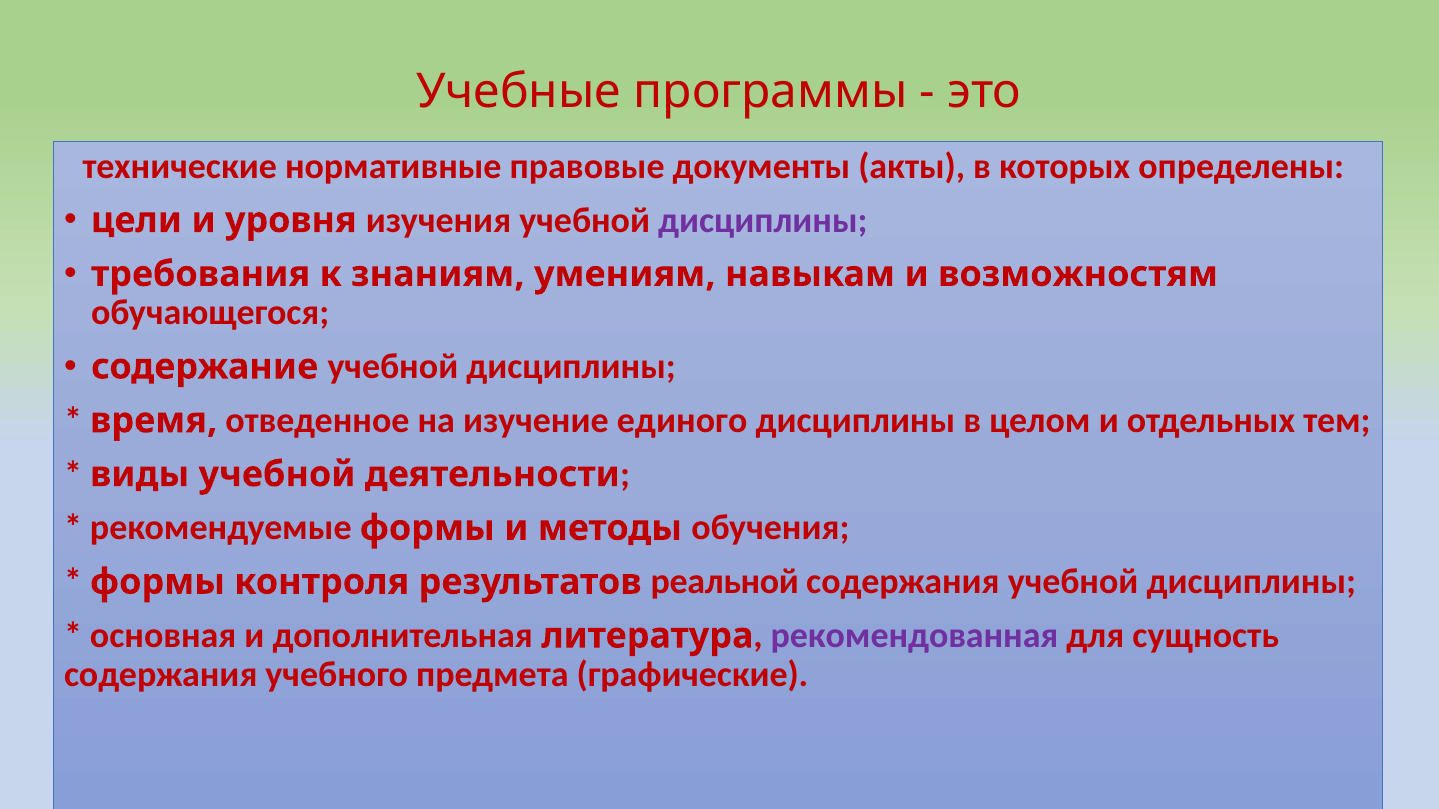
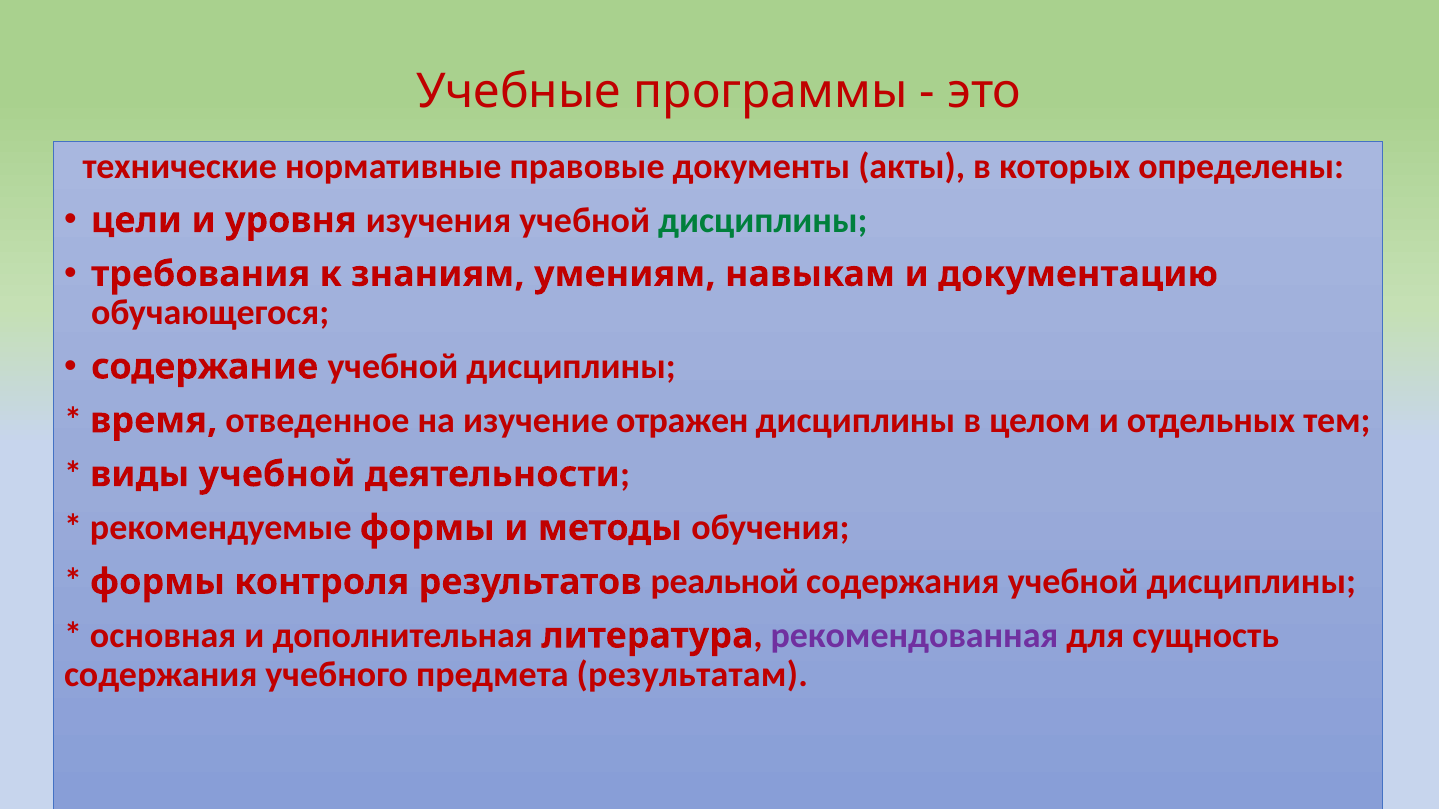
дисциплины at (763, 220) colour: purple -> green
возможностям: возможностям -> документацию
единого: единого -> отражен
графические: графические -> результатам
